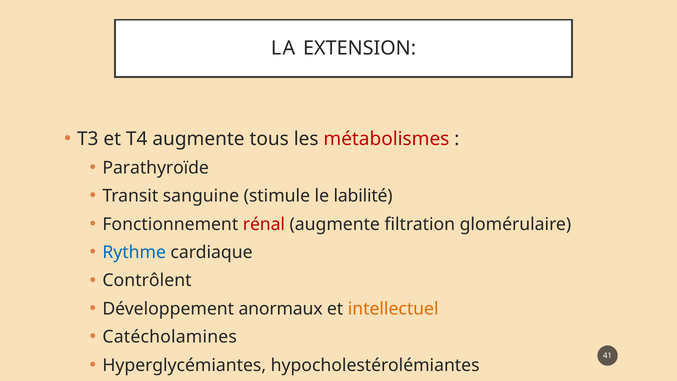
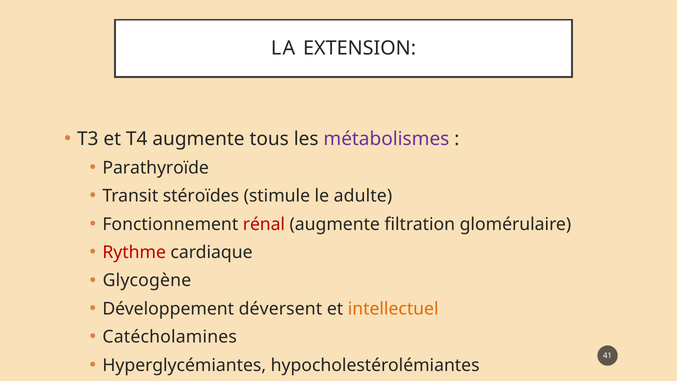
métabolismes colour: red -> purple
sanguine: sanguine -> stéroïdes
labilité: labilité -> adulte
Rythme colour: blue -> red
Contrôlent: Contrôlent -> Glycogène
anormaux: anormaux -> déversent
